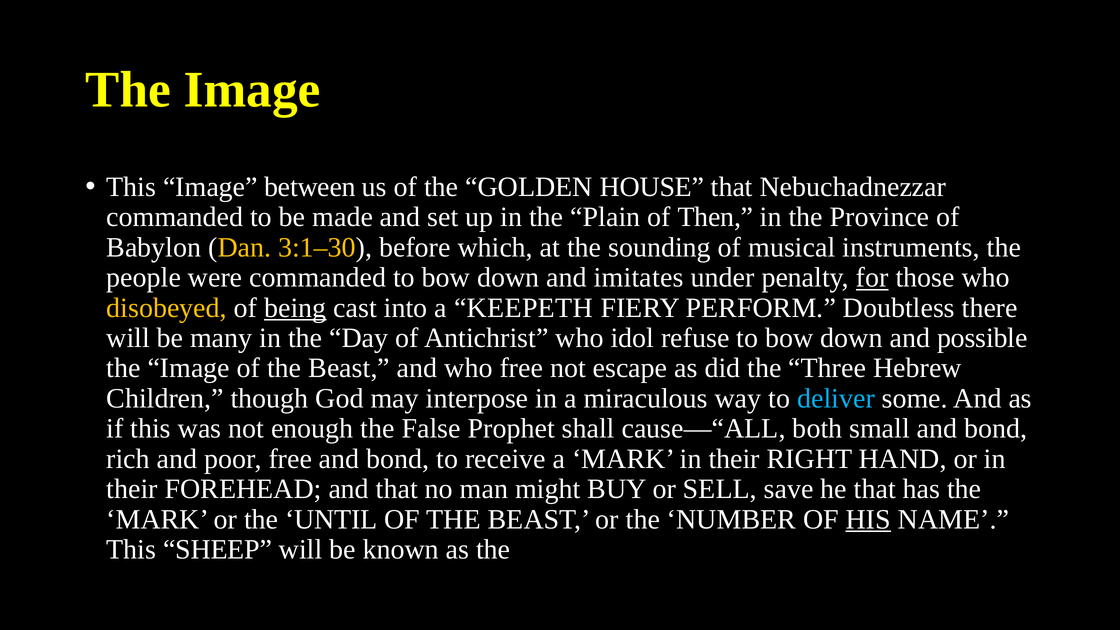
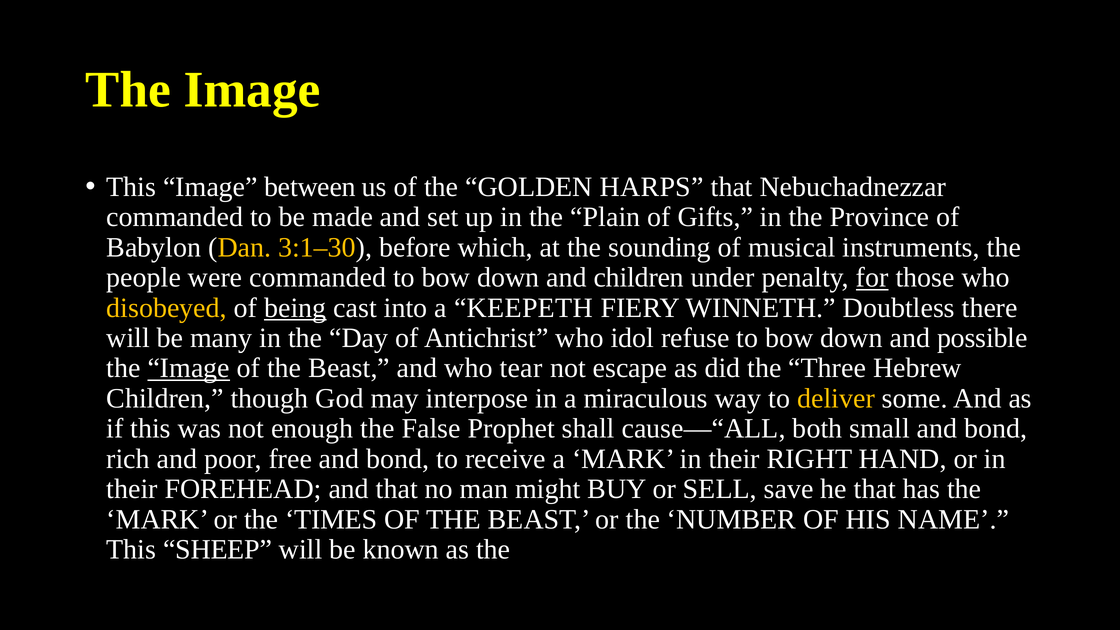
HOUSE: HOUSE -> HARPS
Then: Then -> Gifts
and imitates: imitates -> children
PERFORM: PERFORM -> WINNETH
Image at (189, 368) underline: none -> present
who free: free -> tear
deliver colour: light blue -> yellow
UNTIL: UNTIL -> TIMES
HIS underline: present -> none
